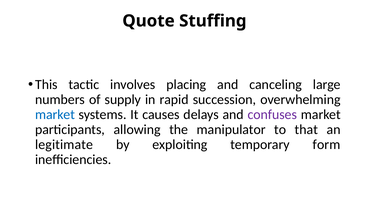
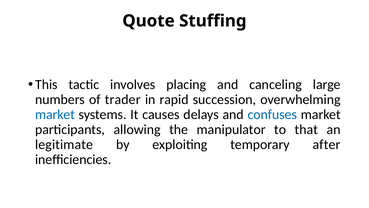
supply: supply -> trader
confuses colour: purple -> blue
form: form -> after
